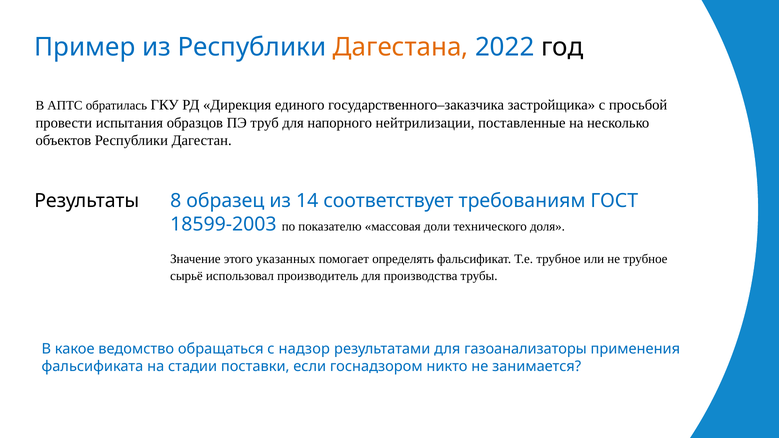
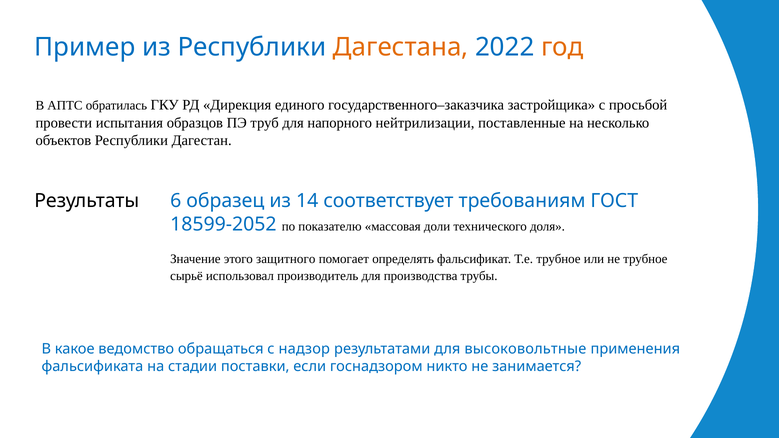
год colour: black -> orange
8: 8 -> 6
18599-2003: 18599-2003 -> 18599-2052
указанных: указанных -> защитного
газоанализаторы: газоанализаторы -> высоковольтные
